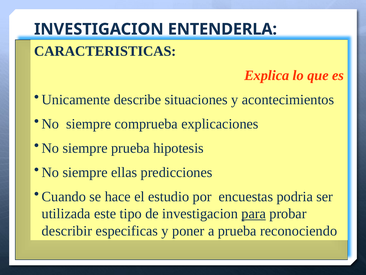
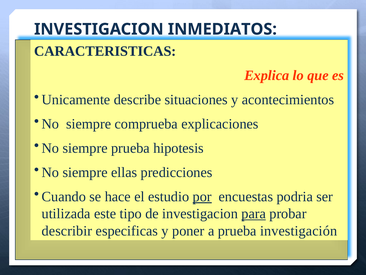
ENTENDERLA: ENTENDERLA -> INMEDIATOS
por underline: none -> present
reconociendo: reconociendo -> investigación
